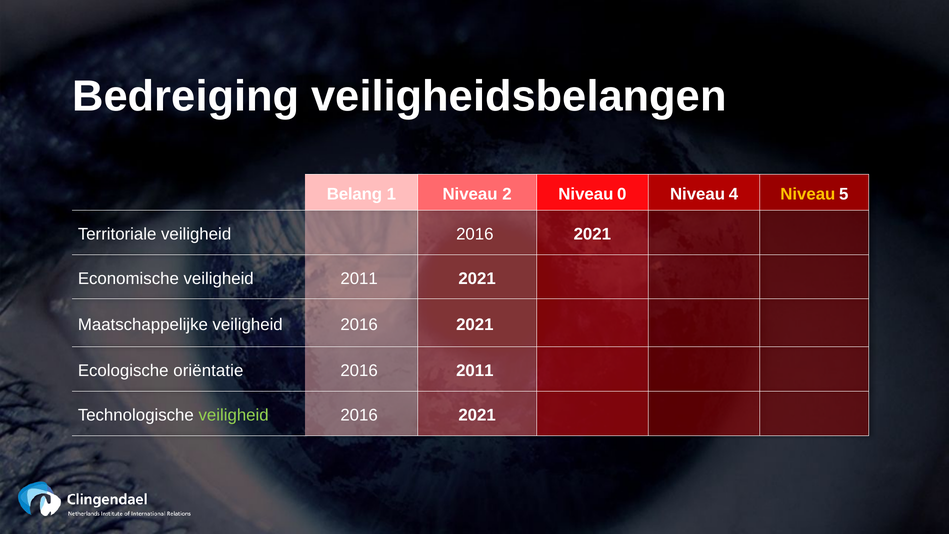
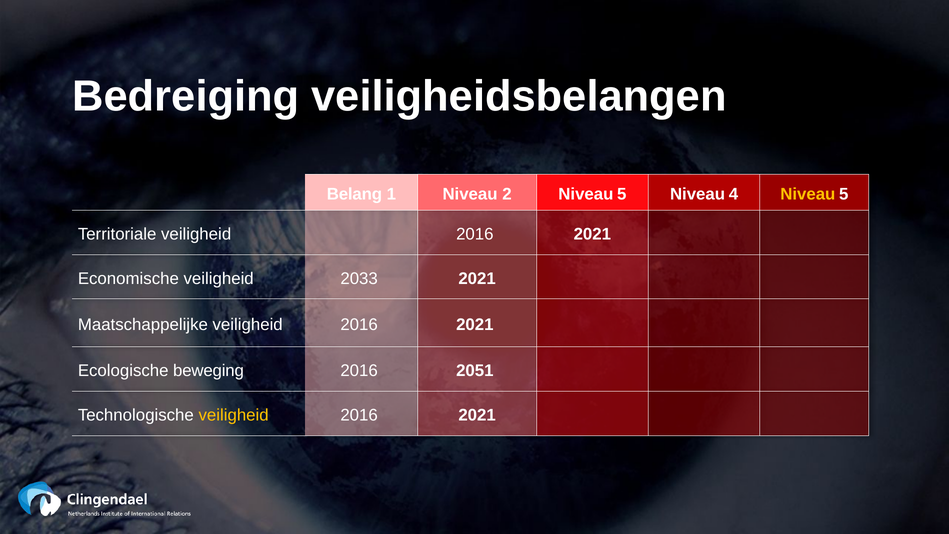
2 Niveau 0: 0 -> 5
veiligheid 2011: 2011 -> 2033
oriëntatie: oriëntatie -> beweging
2016 2011: 2011 -> 2051
veiligheid at (234, 415) colour: light green -> yellow
